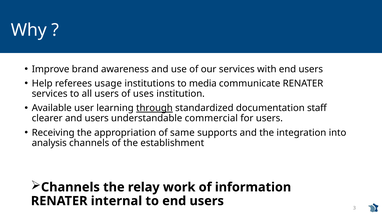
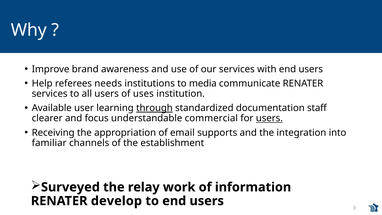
usage: usage -> needs
and users: users -> focus
users at (269, 118) underline: none -> present
same: same -> email
analysis: analysis -> familiar
Channels at (70, 187): Channels -> Surveyed
internal: internal -> develop
